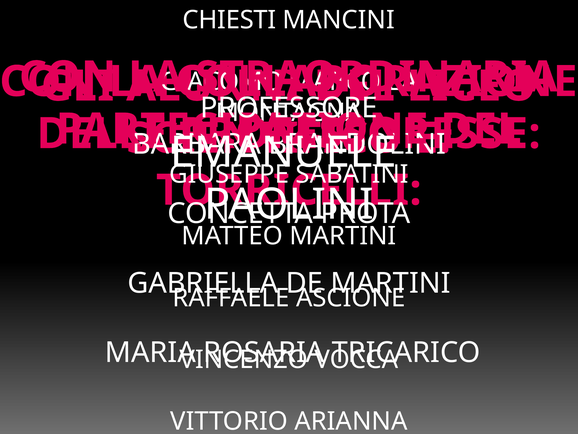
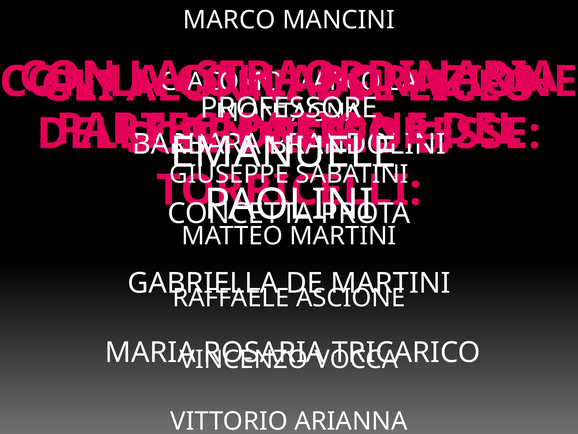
CHIESTI at (229, 20): CHIESTI -> MARCO
